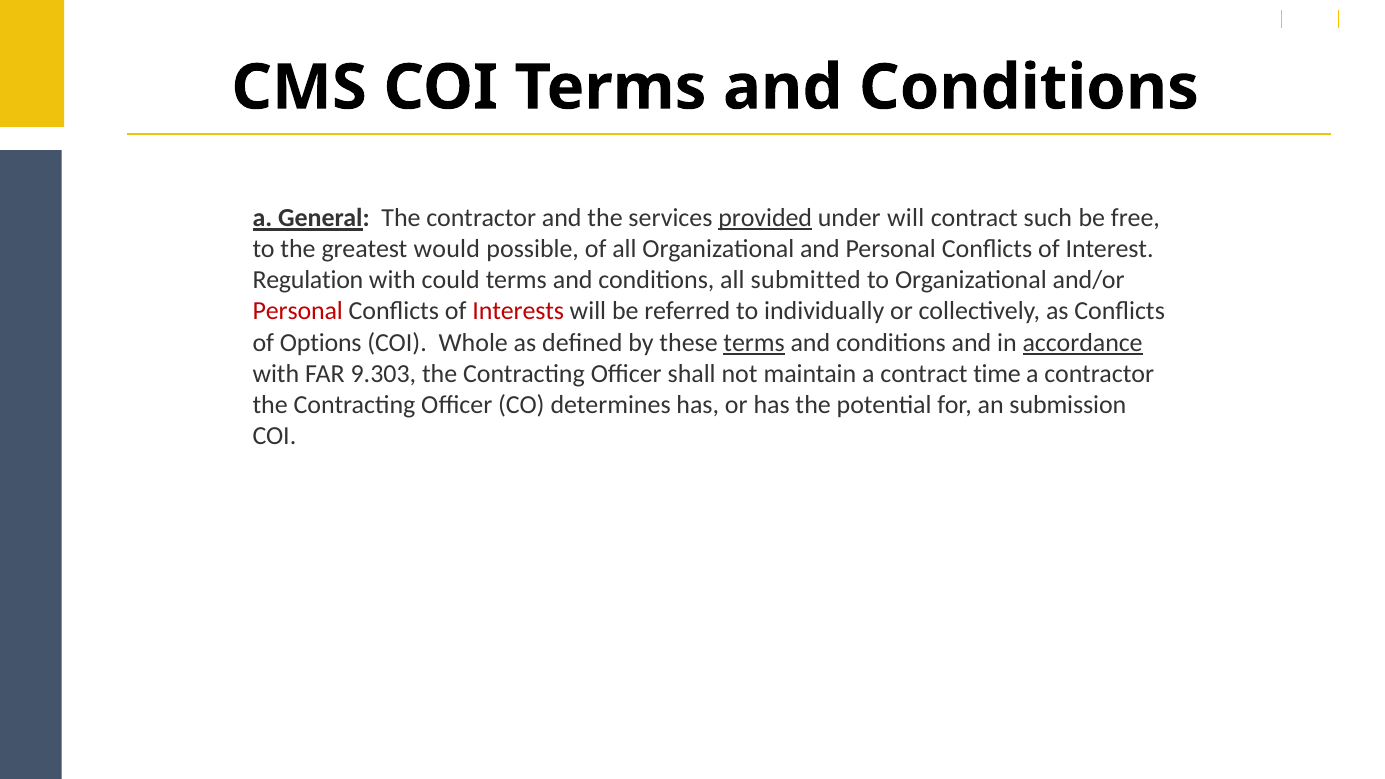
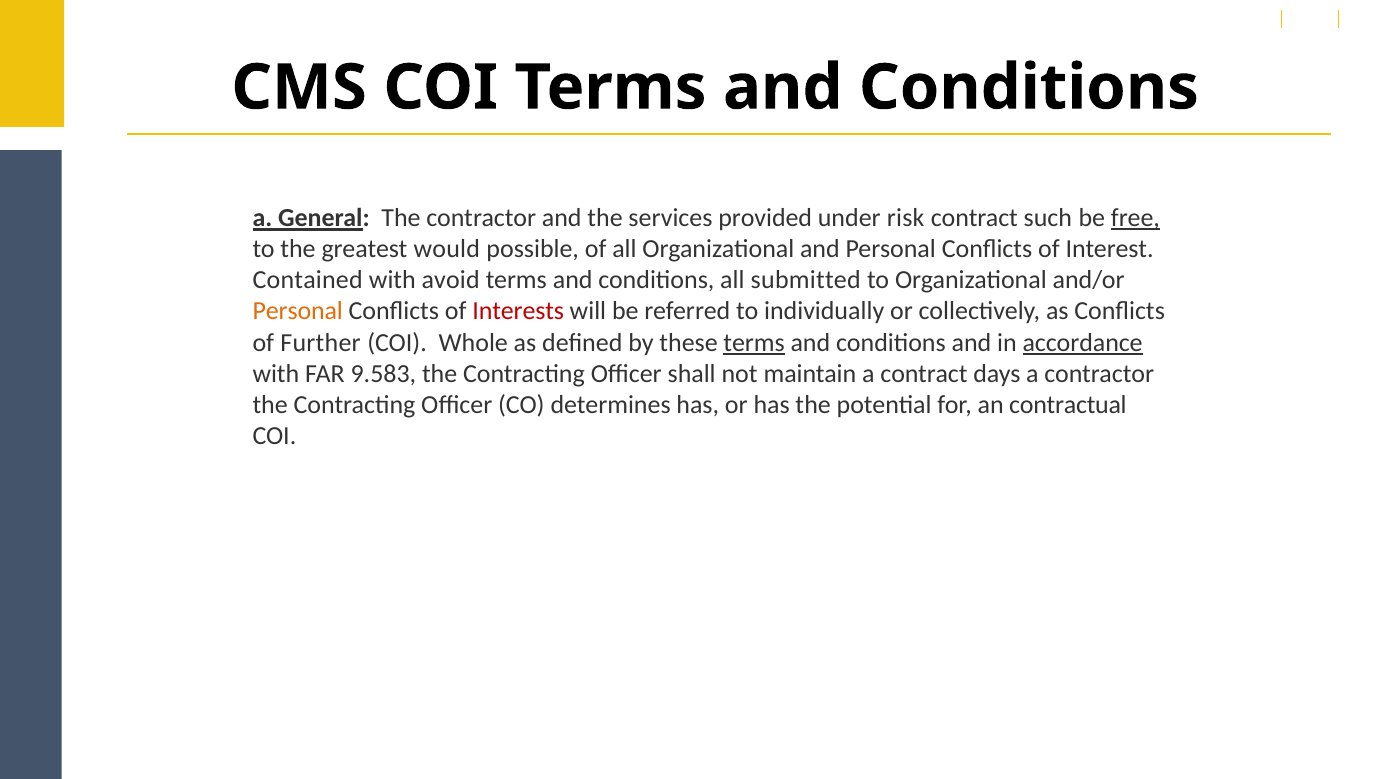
provided underline: present -> none
under will: will -> risk
free underline: none -> present
Regulation: Regulation -> Contained
could: could -> avoid
Personal at (298, 311) colour: red -> orange
Options: Options -> Further
9.303: 9.303 -> 9.583
time: time -> days
submission: submission -> contractual
